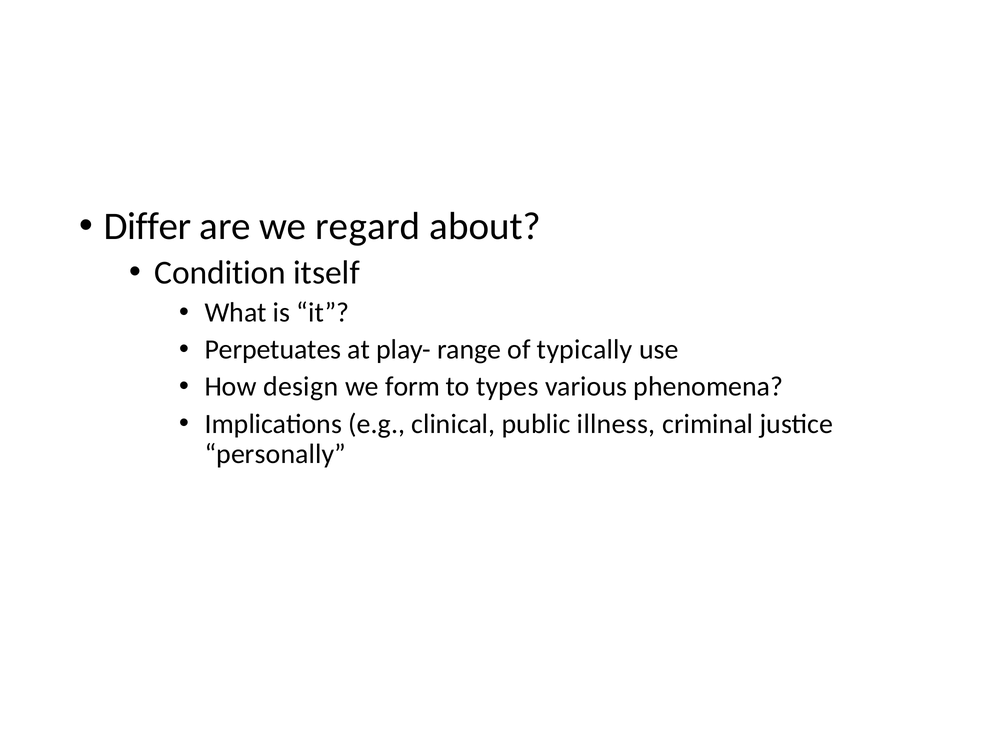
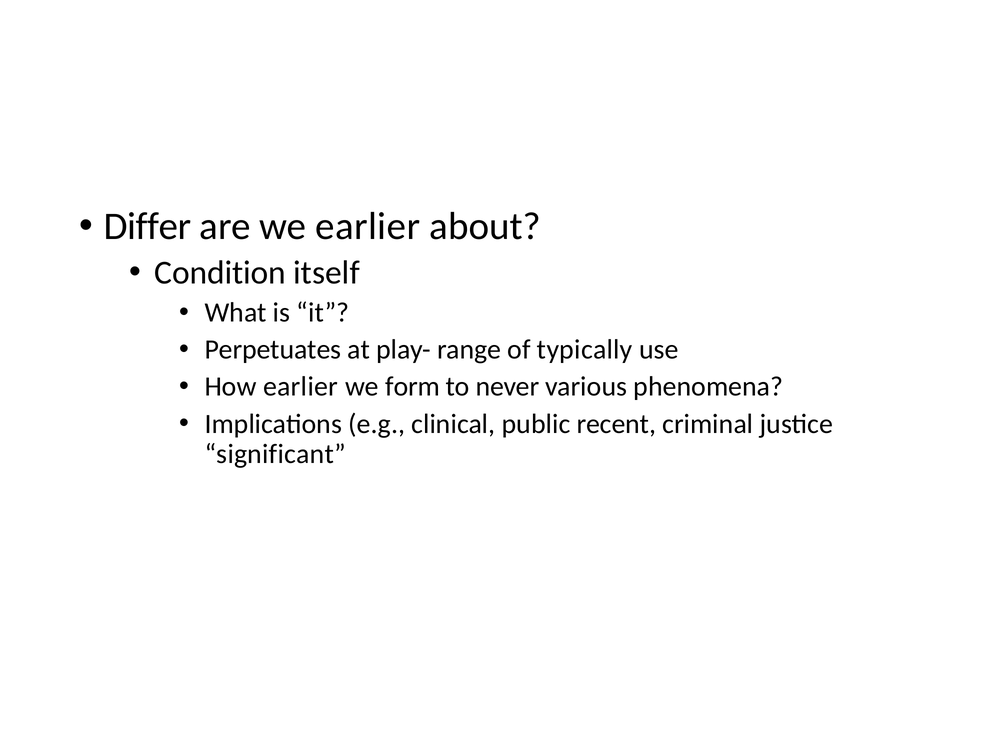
we regard: regard -> earlier
How design: design -> earlier
types: types -> never
illness: illness -> recent
personally: personally -> significant
